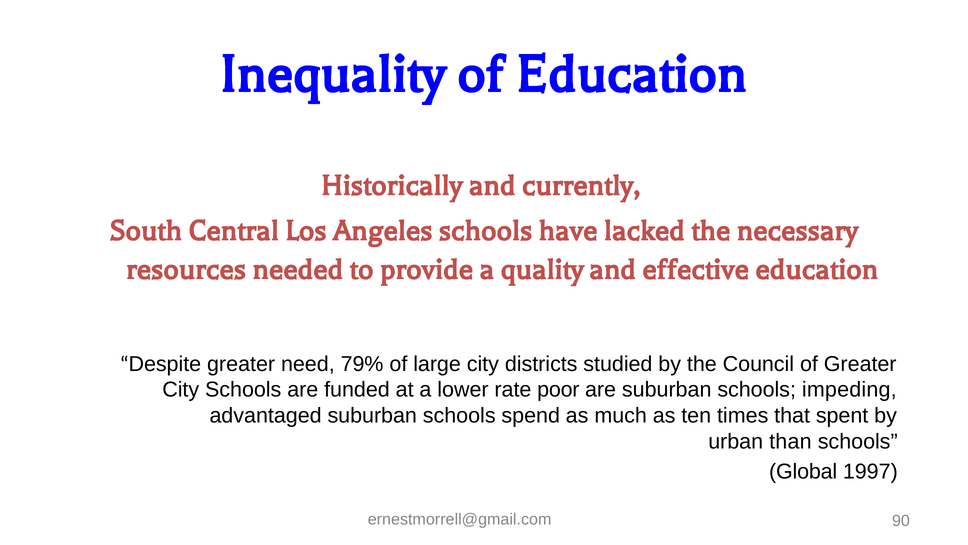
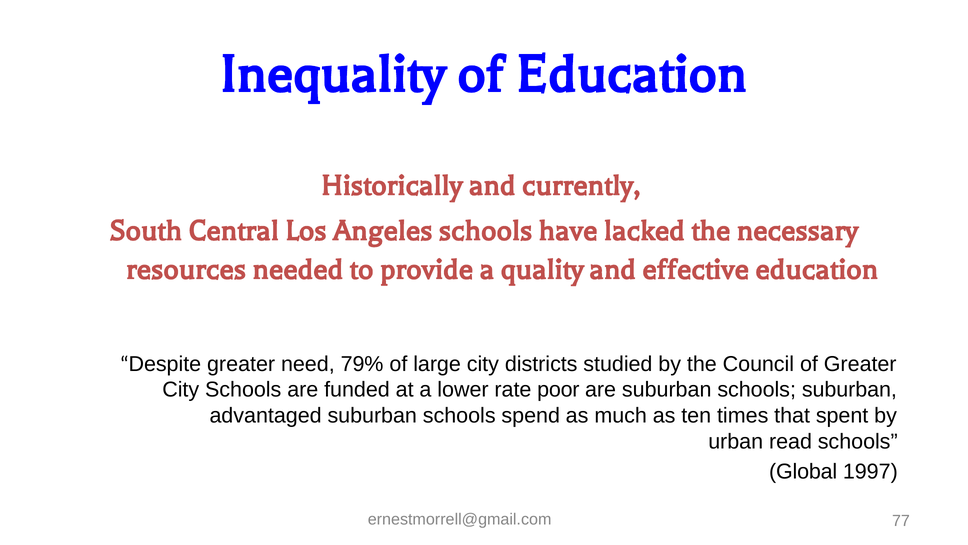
schools impeding: impeding -> suburban
than: than -> read
90: 90 -> 77
